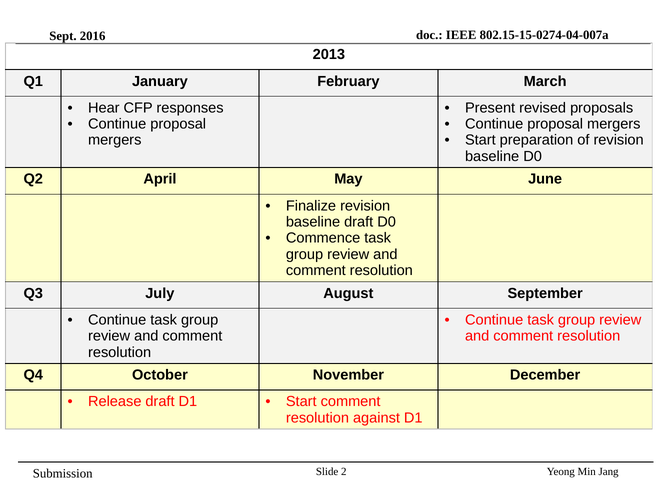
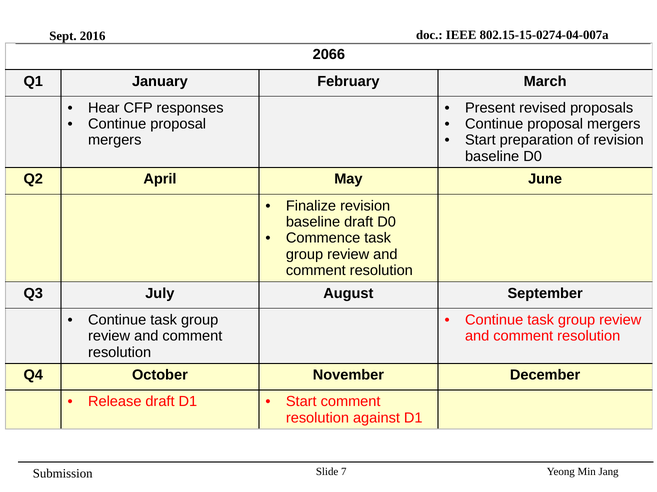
2013: 2013 -> 2066
2: 2 -> 7
